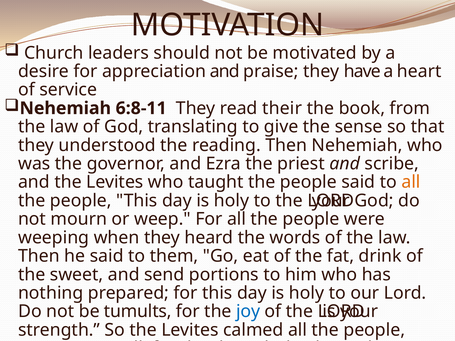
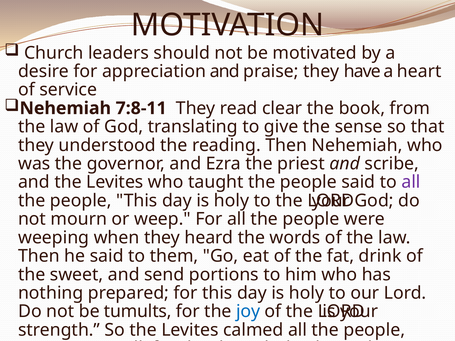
6:8-11: 6:8-11 -> 7:8-11
their: their -> clear
all at (411, 182) colour: orange -> purple
